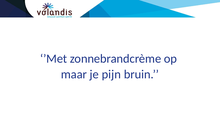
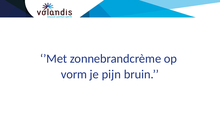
maar: maar -> vorm
